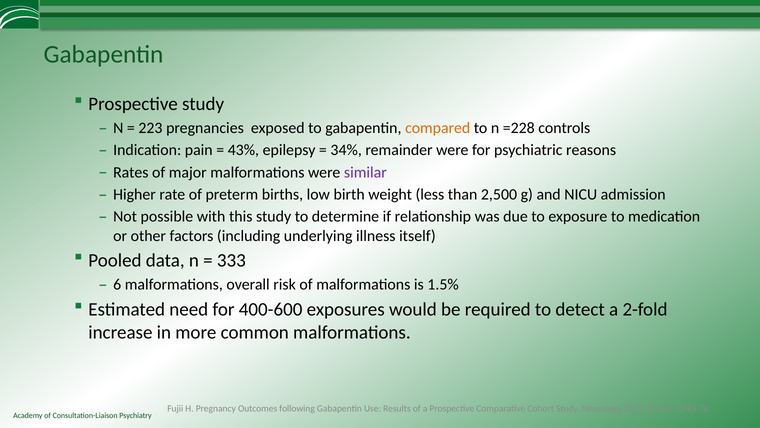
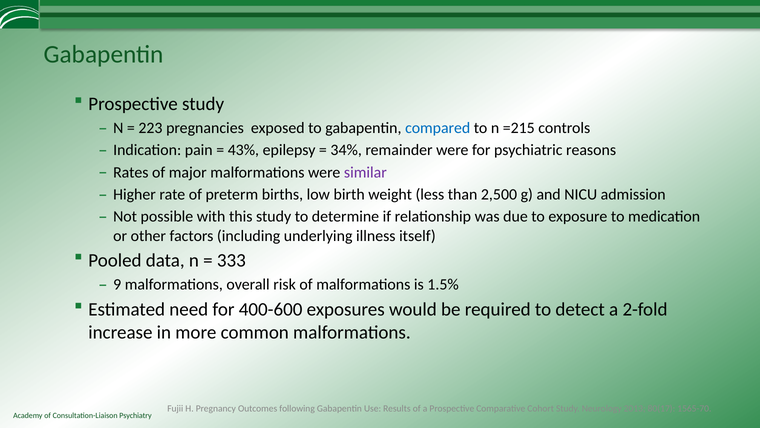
compared colour: orange -> blue
=228: =228 -> =215
6: 6 -> 9
